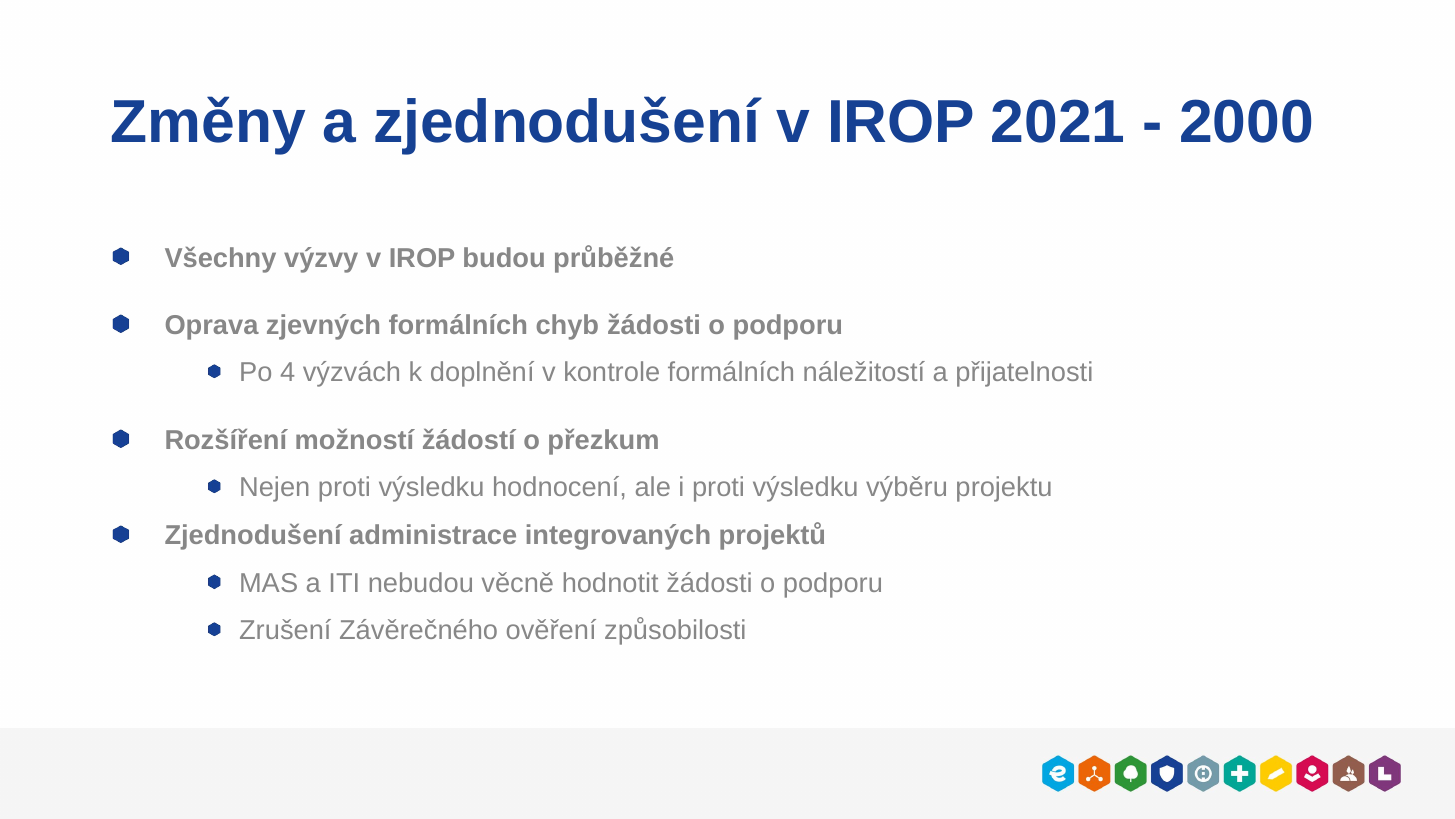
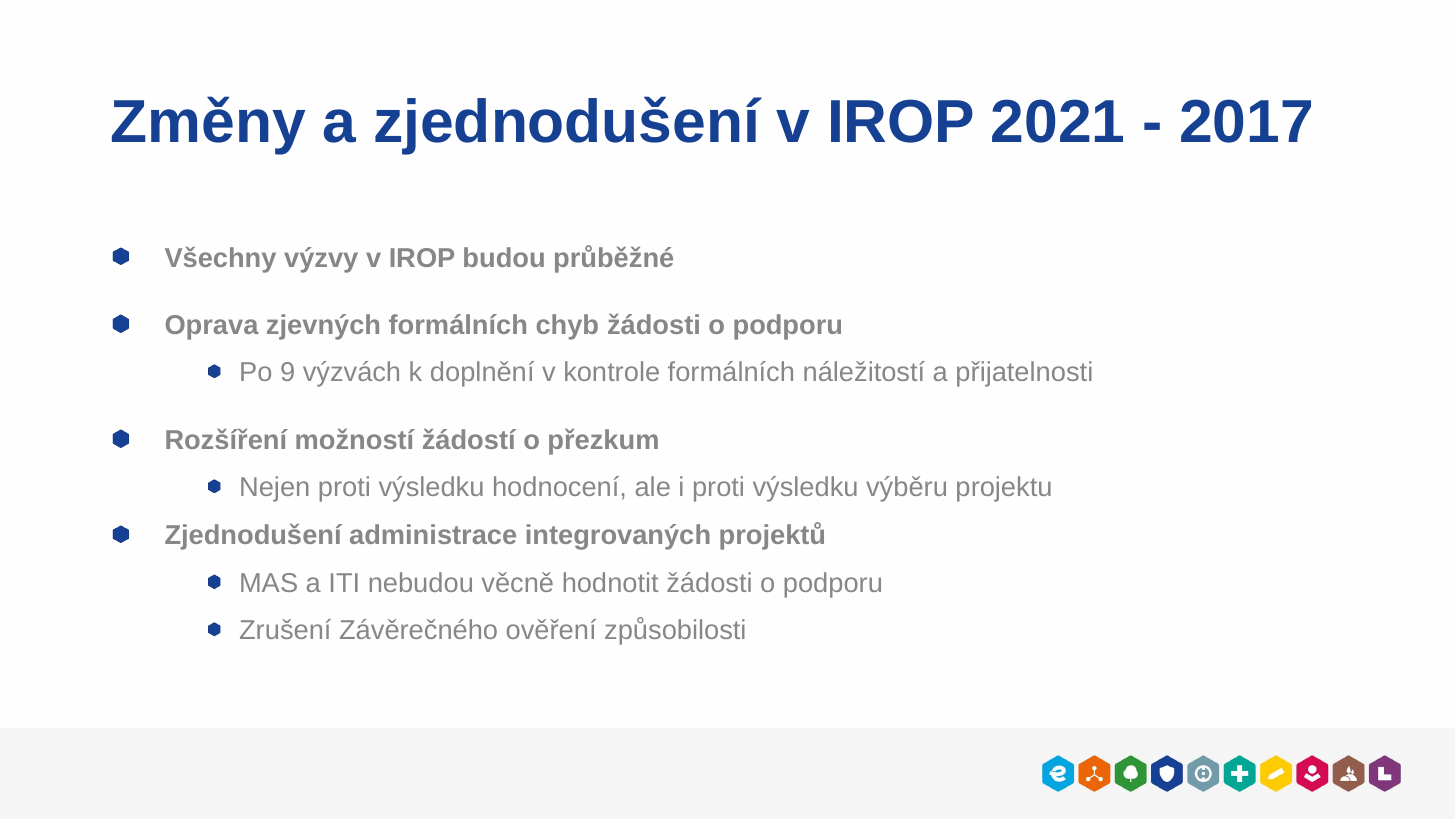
2000: 2000 -> 2017
4: 4 -> 9
